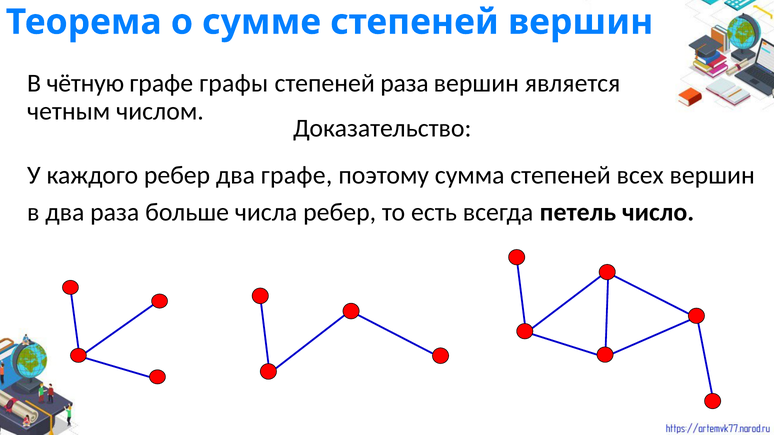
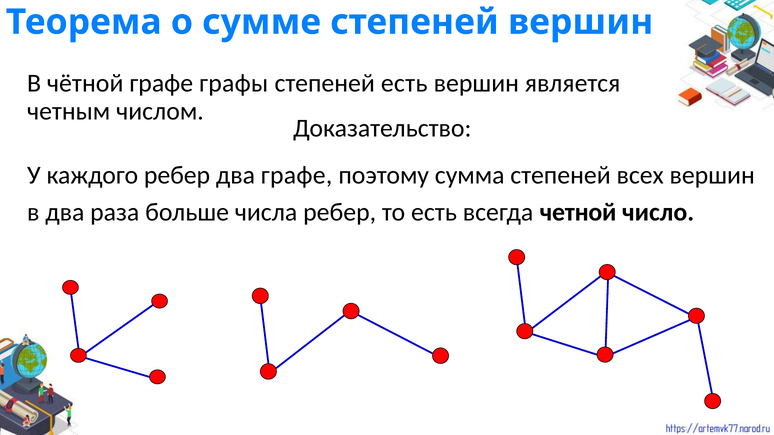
чётную: чётную -> чётной
степеней раза: раза -> есть
петель: петель -> четной
